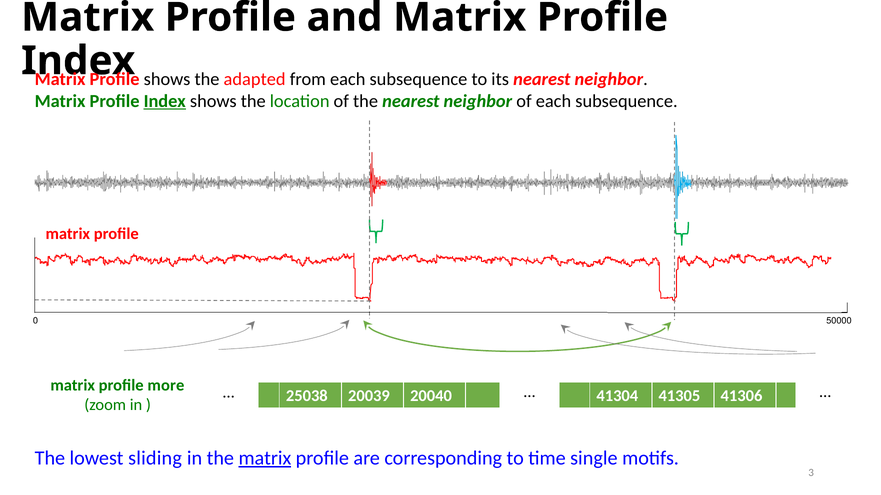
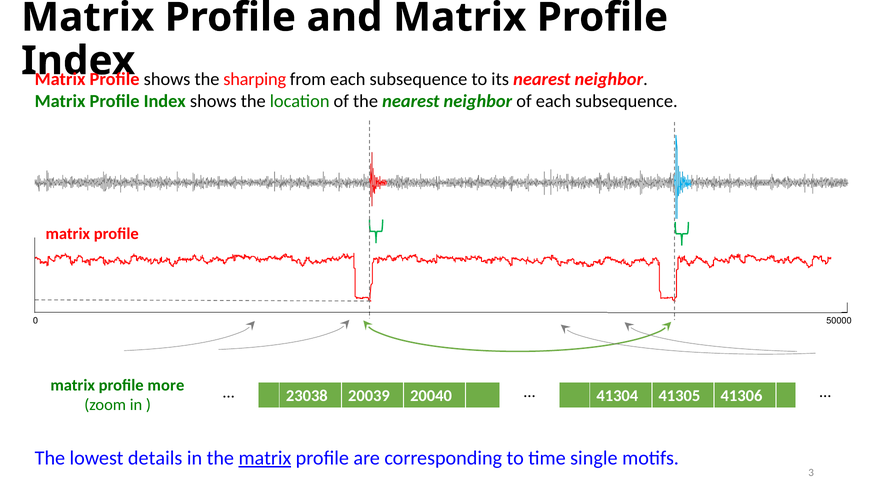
adapted: adapted -> sharping
Index at (165, 101) underline: present -> none
25038: 25038 -> 23038
sliding: sliding -> details
